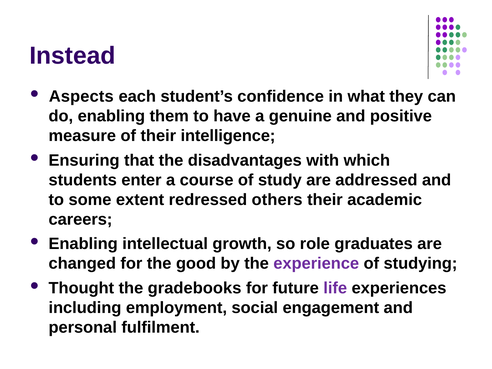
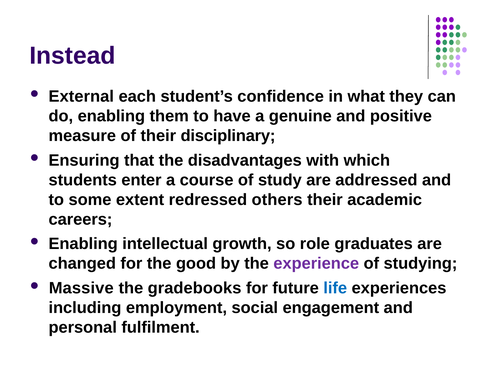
Aspects: Aspects -> External
intelligence: intelligence -> disciplinary
Thought: Thought -> Massive
life colour: purple -> blue
